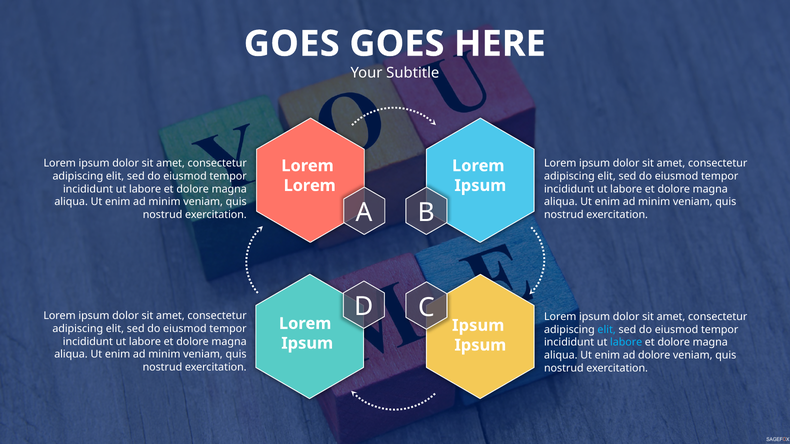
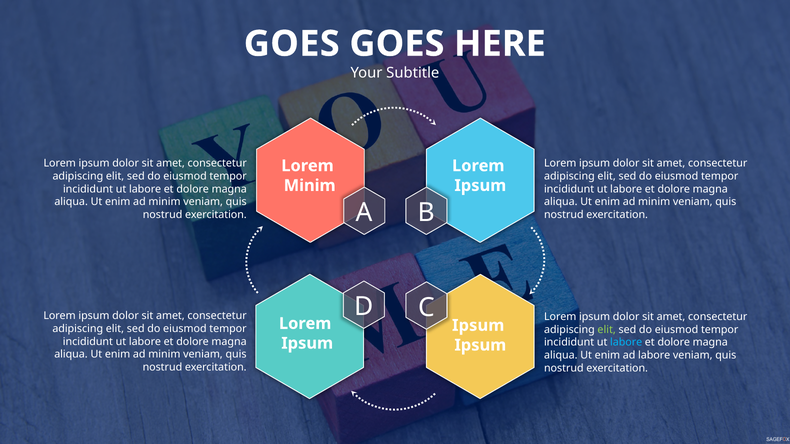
Lorem at (310, 186): Lorem -> Minim
elit at (607, 330) colour: light blue -> light green
ad dolore: dolore -> labore
